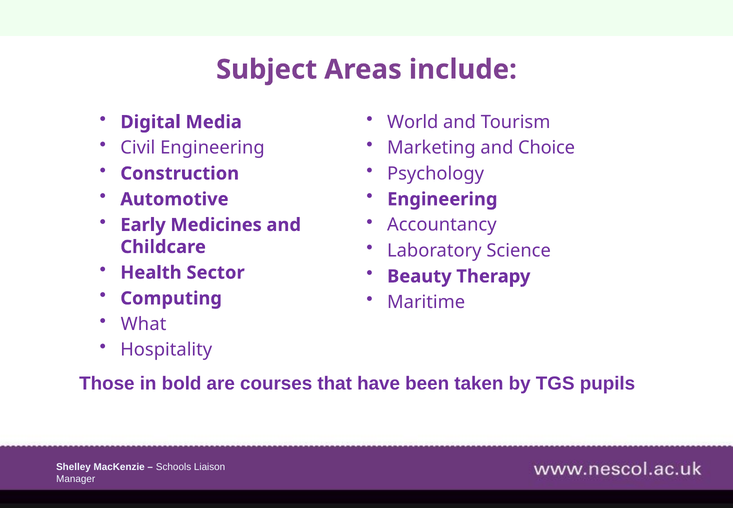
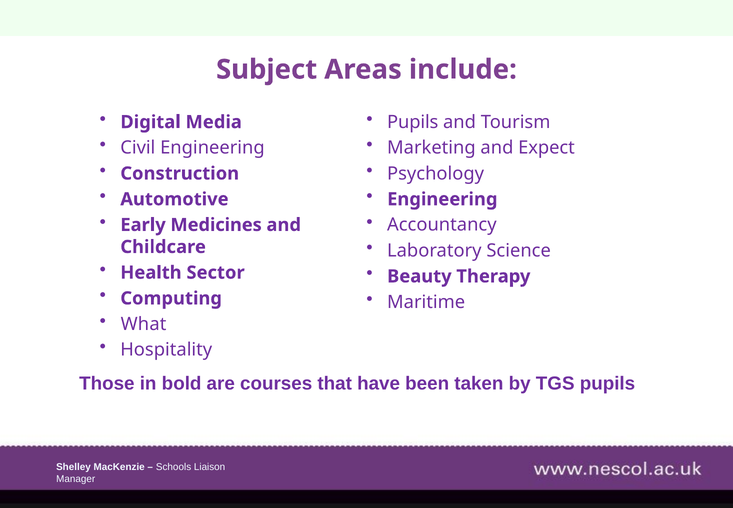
World at (413, 122): World -> Pupils
Choice: Choice -> Expect
